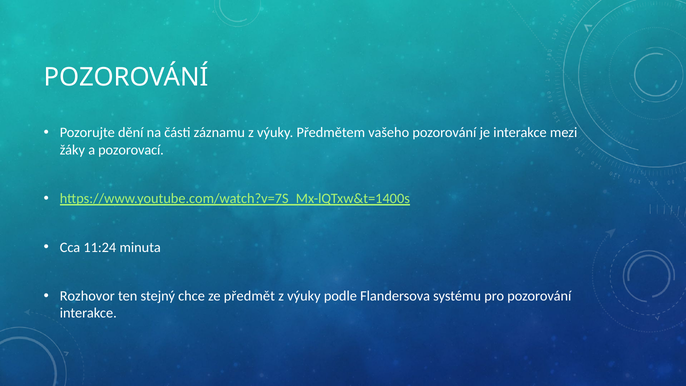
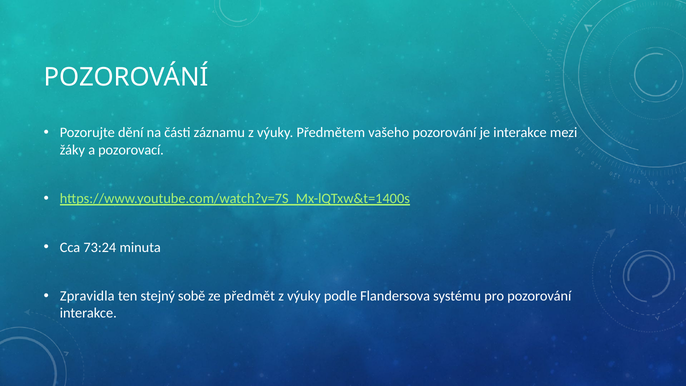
11:24: 11:24 -> 73:24
Rozhovor: Rozhovor -> Zpravidla
chce: chce -> sobě
